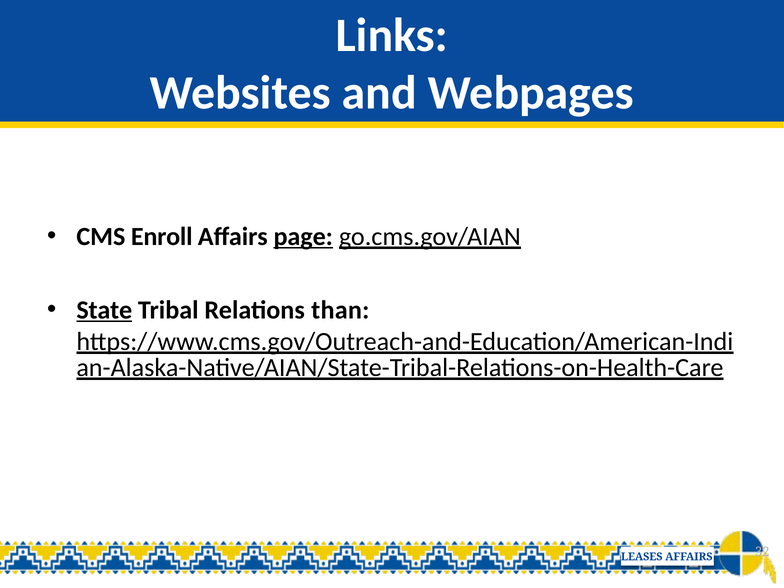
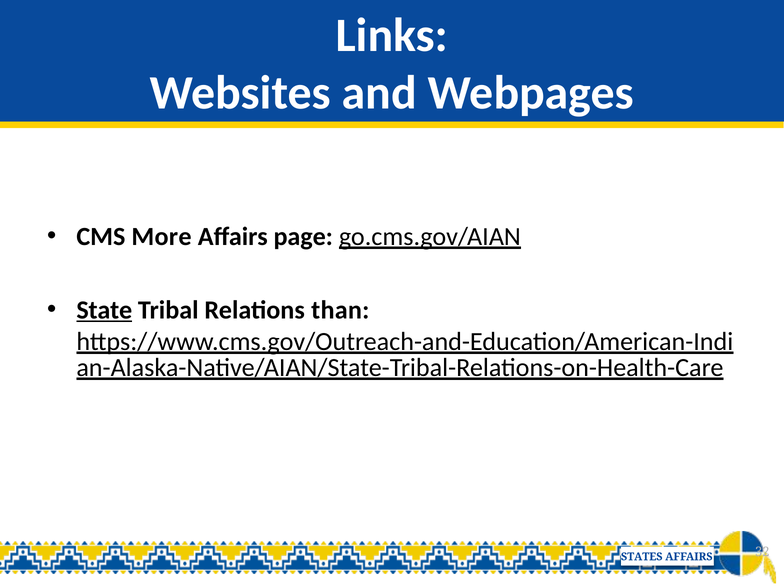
Enroll: Enroll -> More
page underline: present -> none
LEASES: LEASES -> STATES
